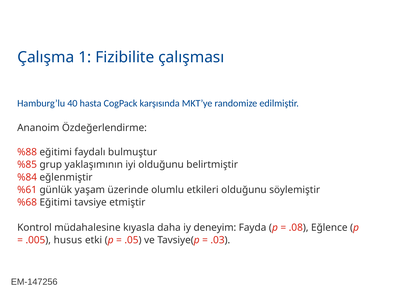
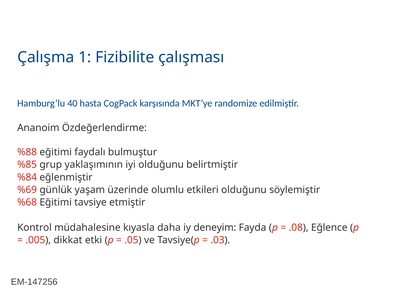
%61: %61 -> %69
husus: husus -> dikkat
